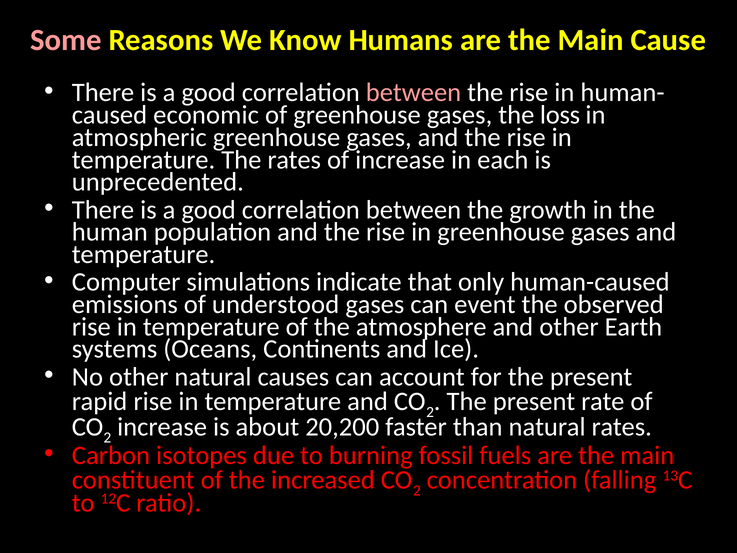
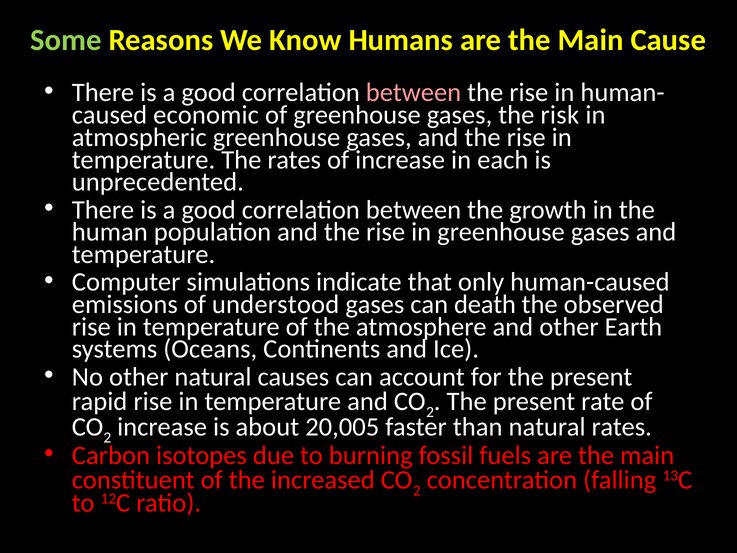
Some colour: pink -> light green
loss: loss -> risk
event: event -> death
20,200: 20,200 -> 20,005
